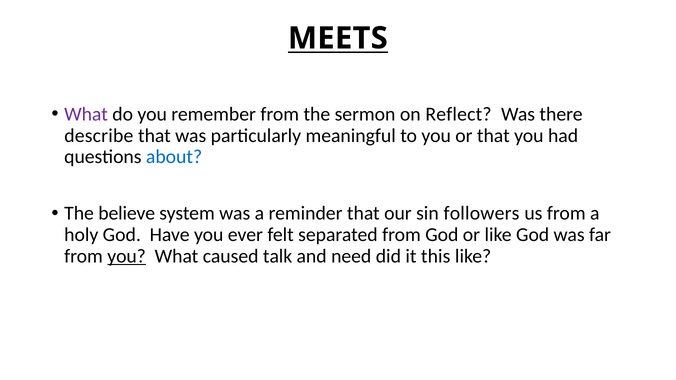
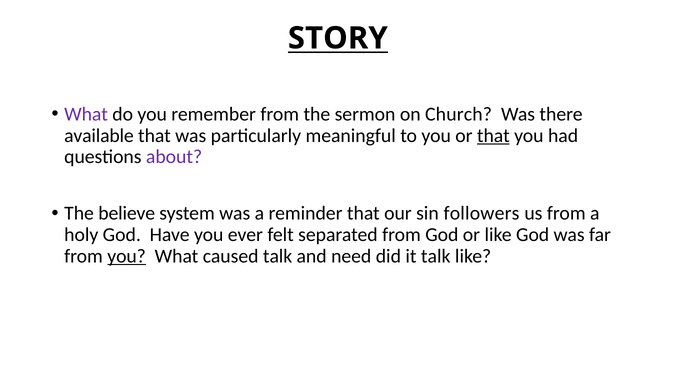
MEETS: MEETS -> STORY
Reflect: Reflect -> Church
describe: describe -> available
that at (493, 136) underline: none -> present
about colour: blue -> purple
it this: this -> talk
